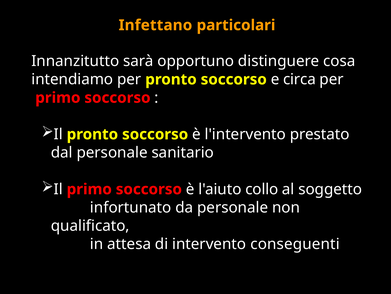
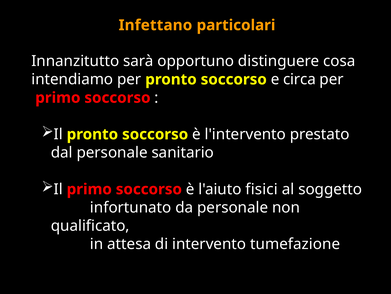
collo: collo -> fisici
conseguenti: conseguenti -> tumefazione
